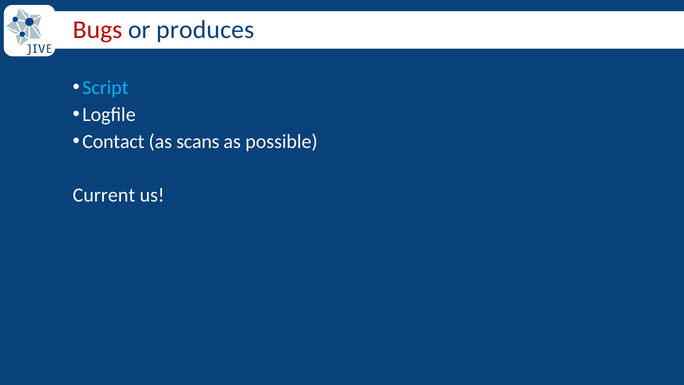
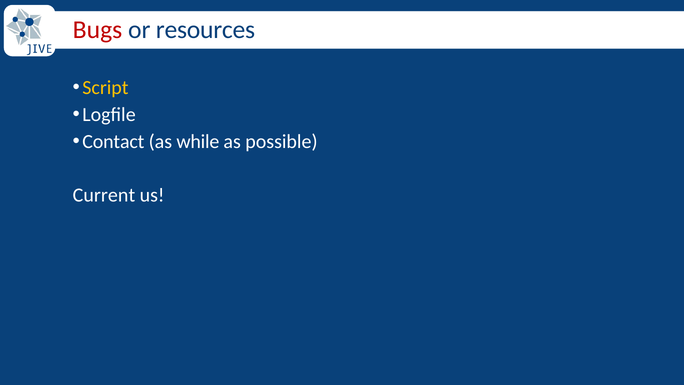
produces: produces -> resources
Script colour: light blue -> yellow
scans: scans -> while
